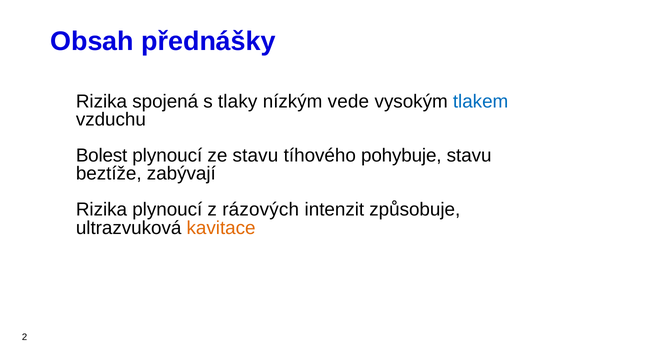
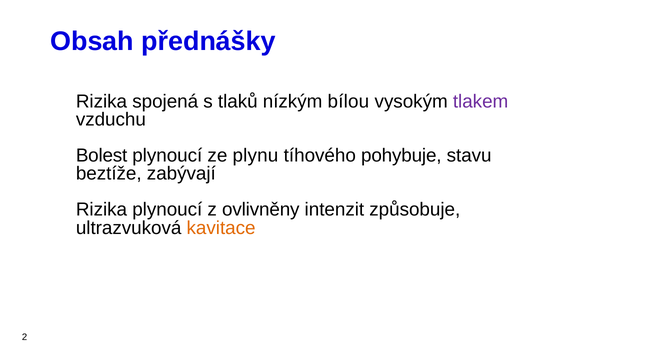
tlaky: tlaky -> tlaků
vede: vede -> bílou
tlakem colour: blue -> purple
ze stavu: stavu -> plynu
rázových: rázových -> ovlivněny
